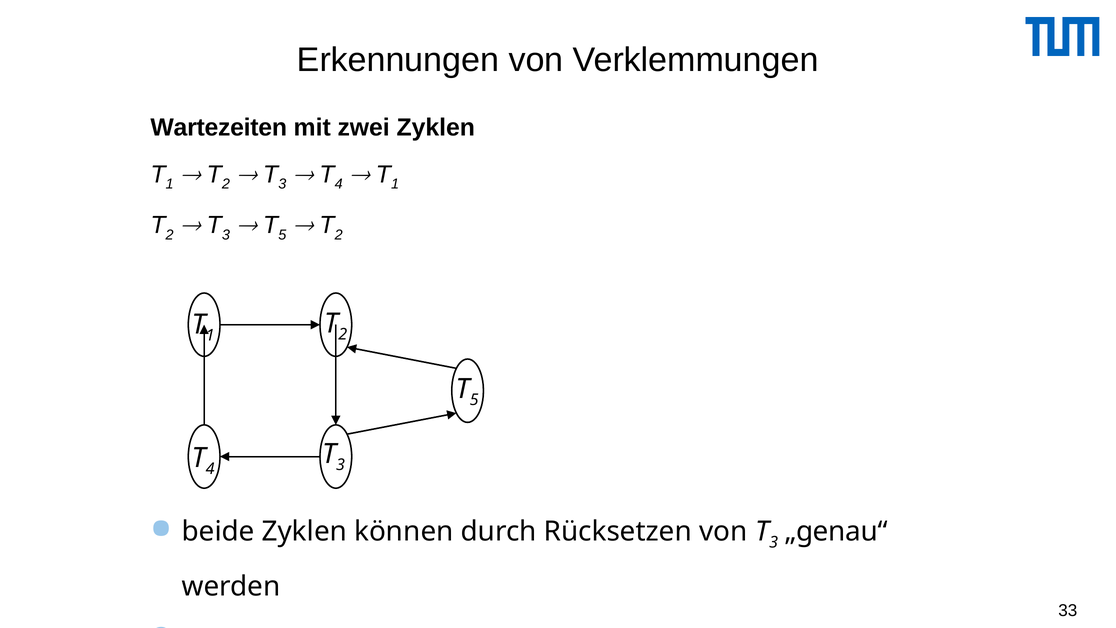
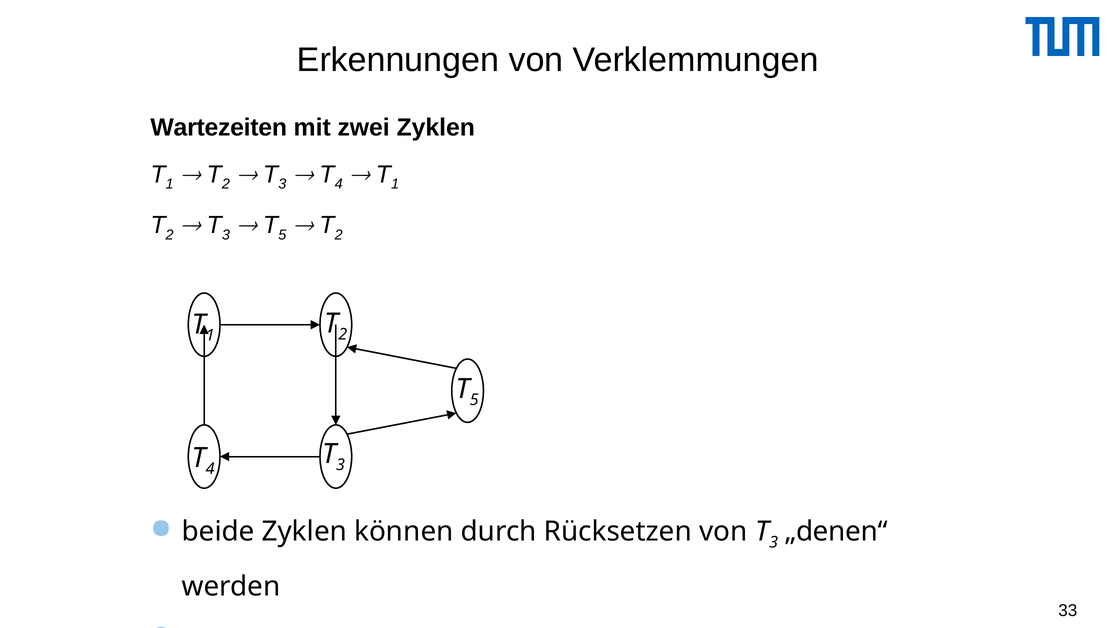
„genau“: „genau“ -> „denen“
